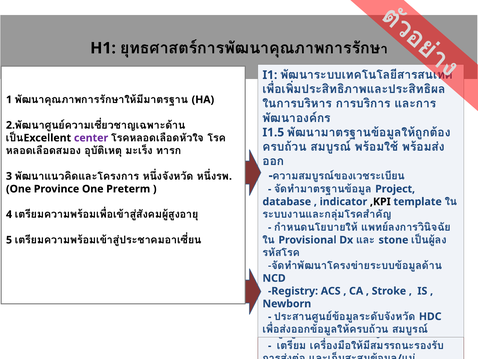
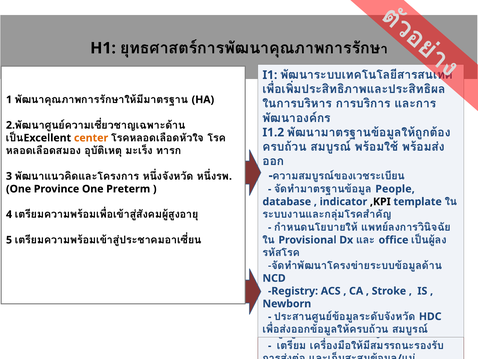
I1.5 at (273, 132): I1.5 -> I1.2
center colour: purple -> orange
Project: Project -> People
stone: stone -> office
